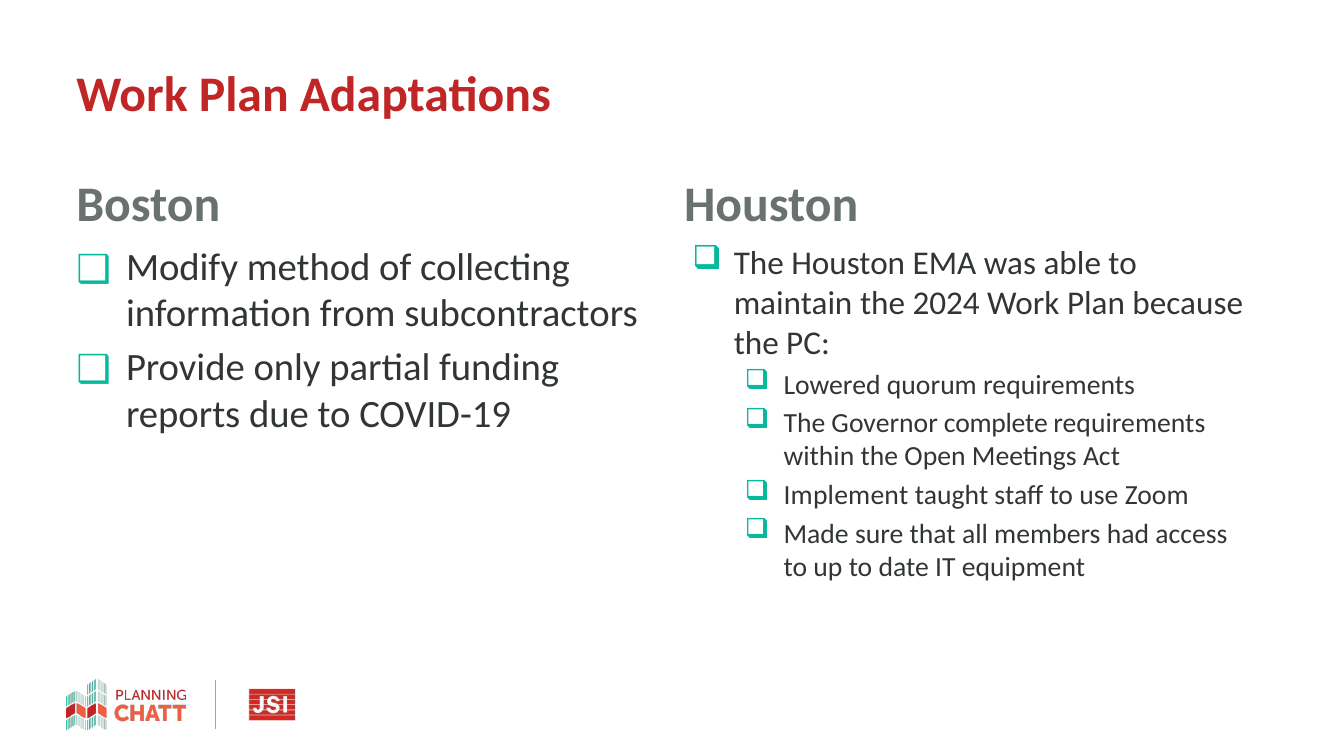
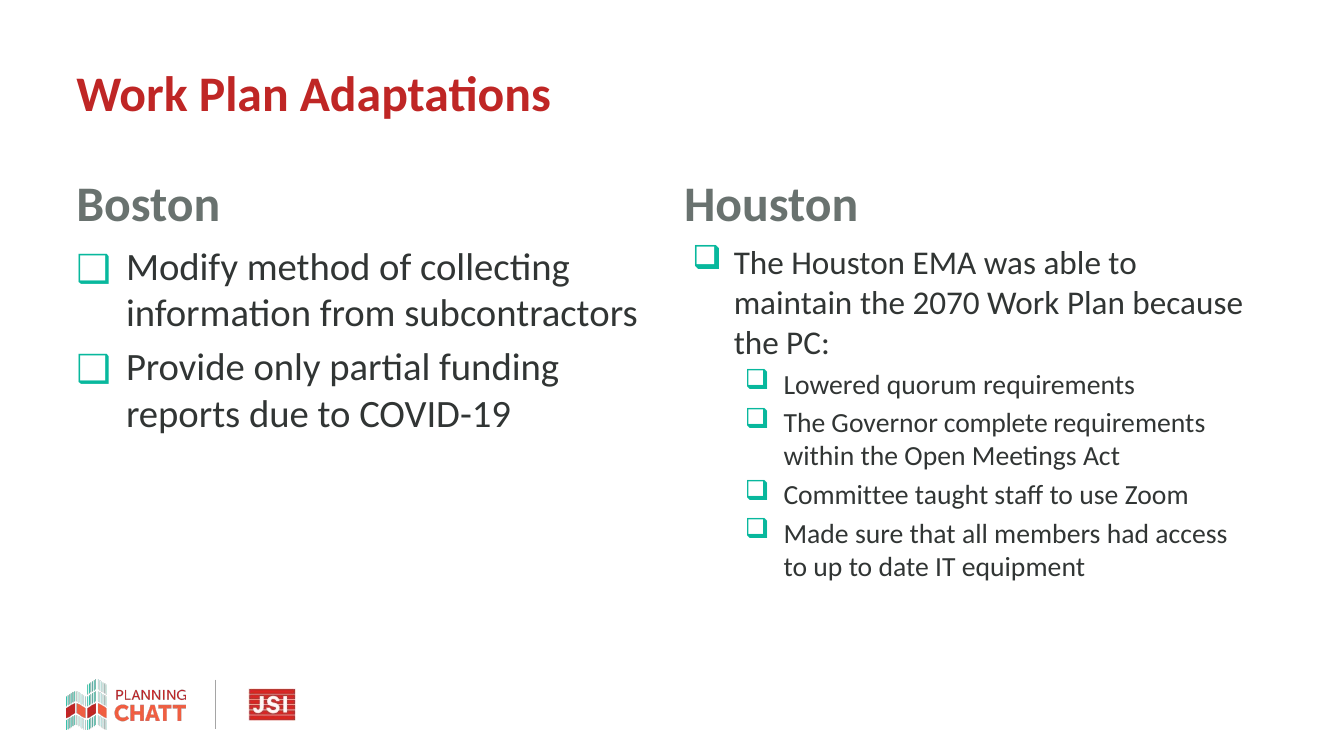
2024: 2024 -> 2070
Implement: Implement -> Committee
